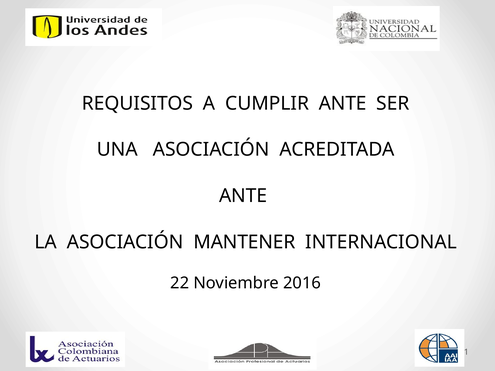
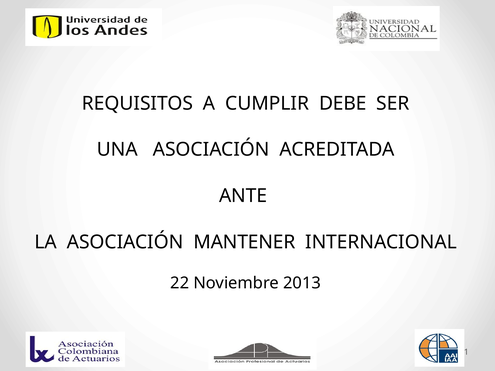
CUMPLIR ANTE: ANTE -> DEBE
2016: 2016 -> 2013
